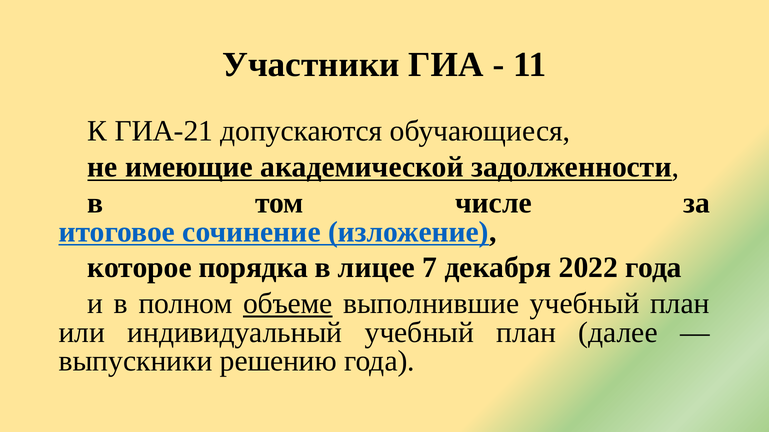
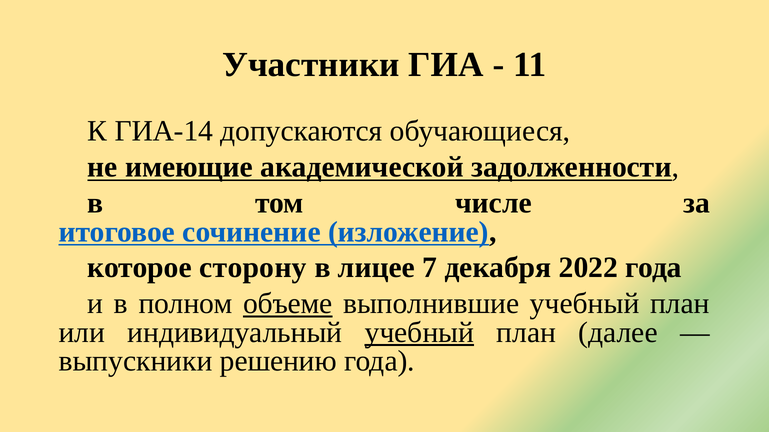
ГИА-21: ГИА-21 -> ГИА-14
порядка: порядка -> сторону
учебный at (419, 333) underline: none -> present
